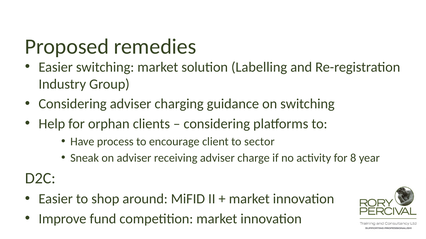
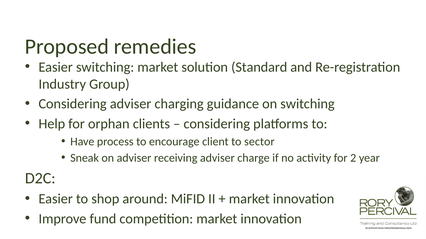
Labelling: Labelling -> Standard
8: 8 -> 2
